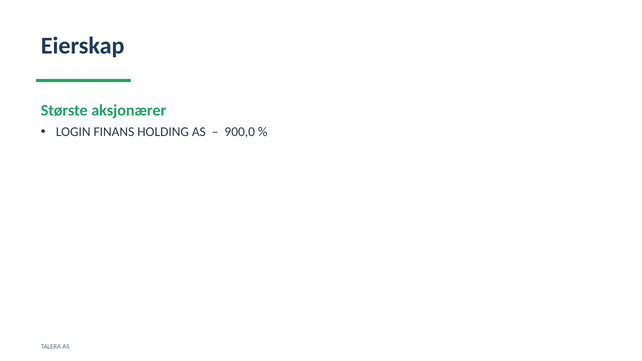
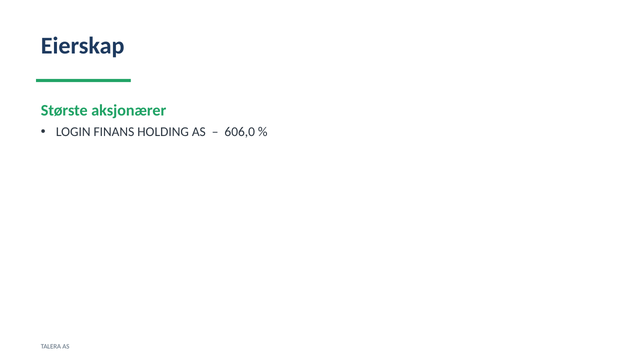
900,0: 900,0 -> 606,0
